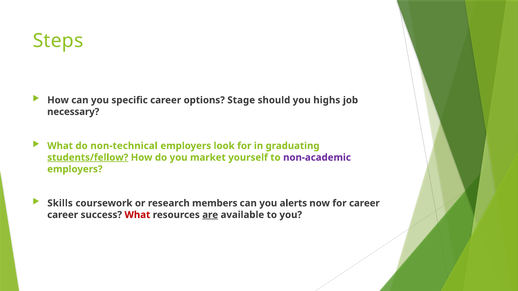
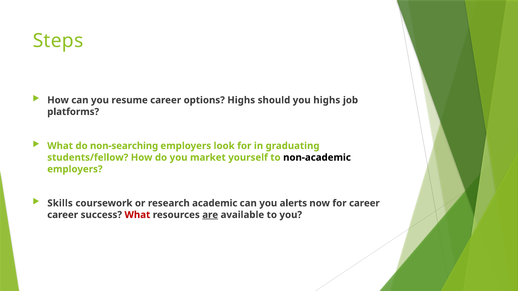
specific: specific -> resume
options Stage: Stage -> Highs
necessary: necessary -> platforms
non-technical: non-technical -> non-searching
students/fellow underline: present -> none
non-academic colour: purple -> black
members: members -> academic
